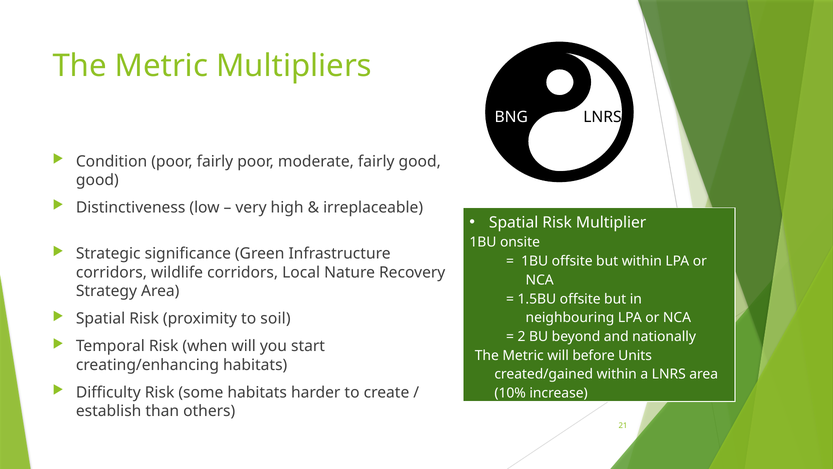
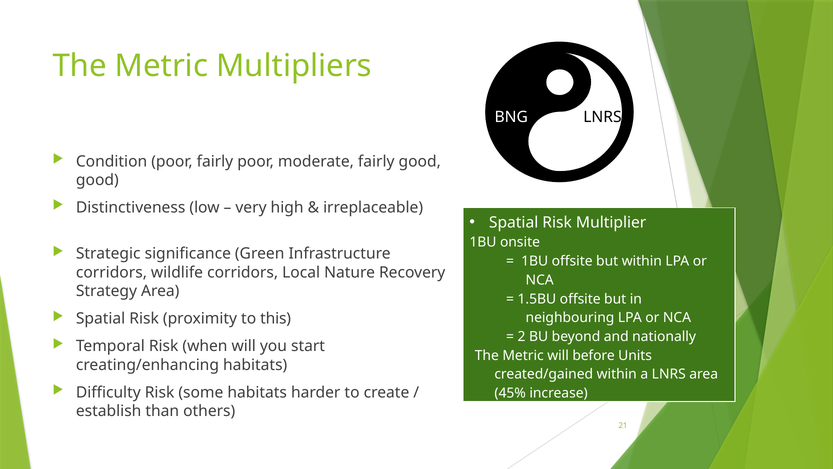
soil: soil -> this
10%: 10% -> 45%
